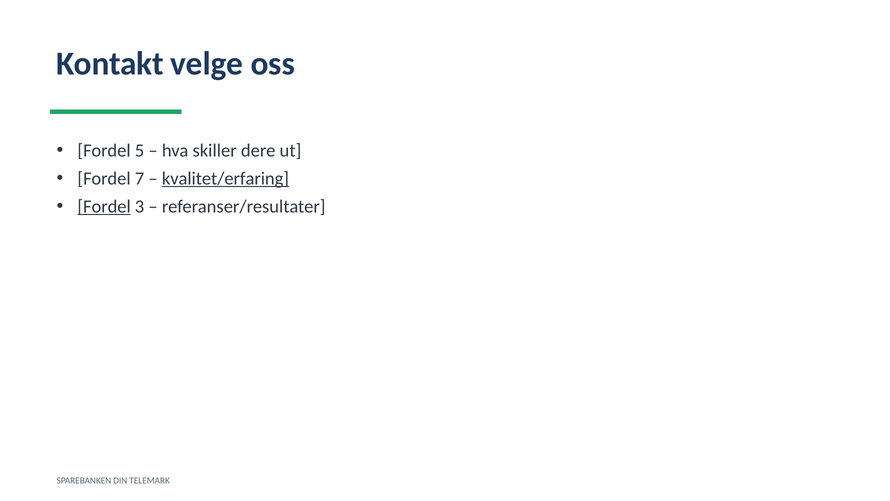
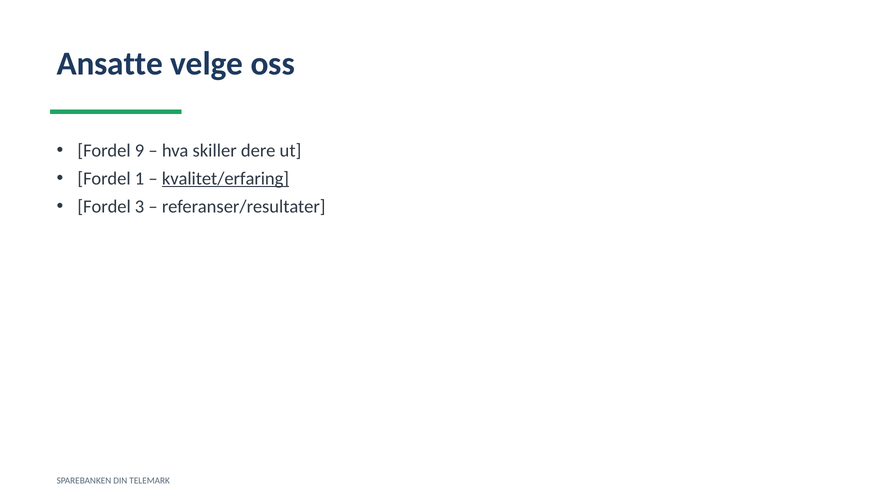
Kontakt: Kontakt -> Ansatte
5: 5 -> 9
7: 7 -> 1
Fordel at (104, 206) underline: present -> none
